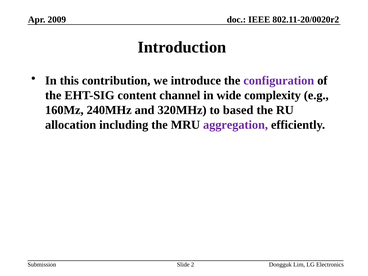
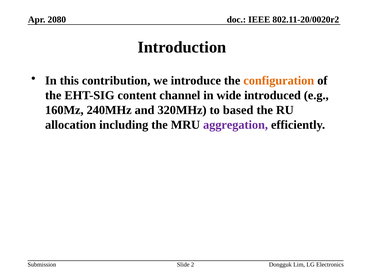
2009: 2009 -> 2080
configuration colour: purple -> orange
complexity: complexity -> introduced
